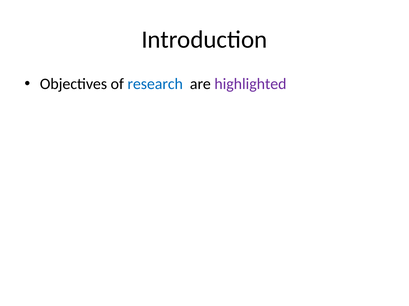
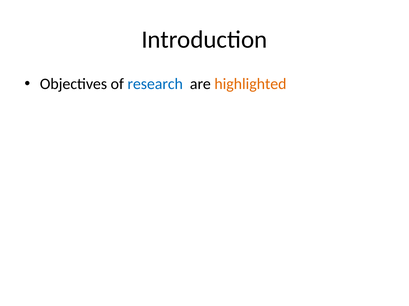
highlighted colour: purple -> orange
